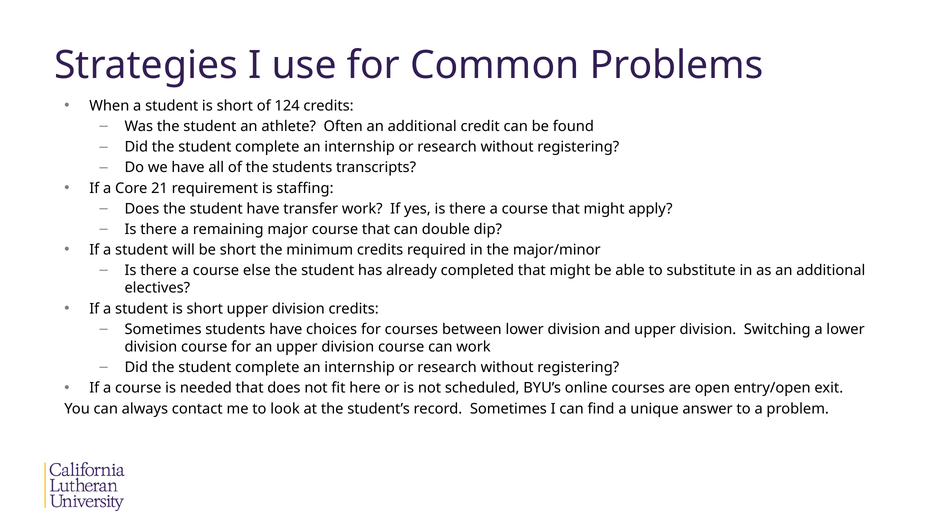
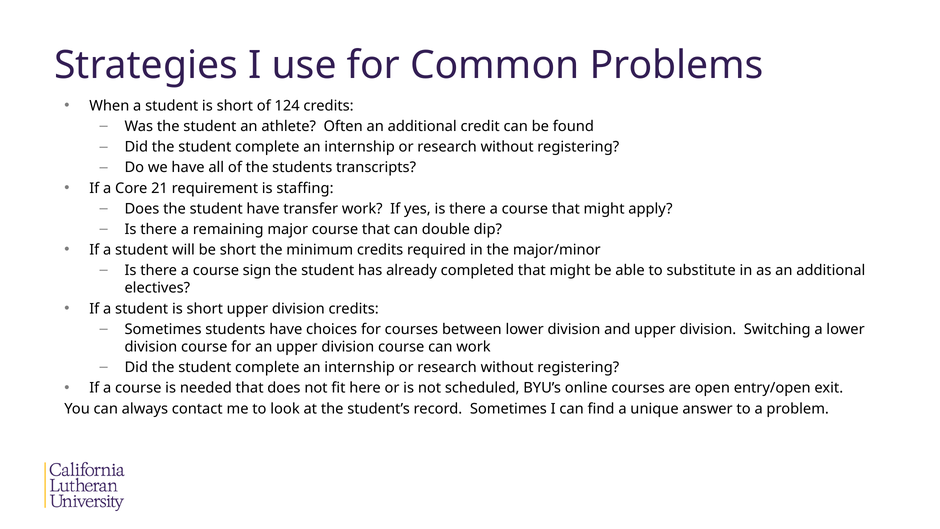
else: else -> sign
